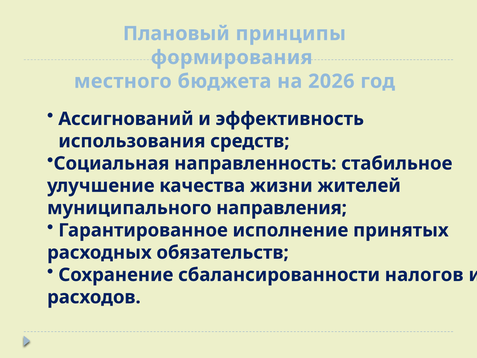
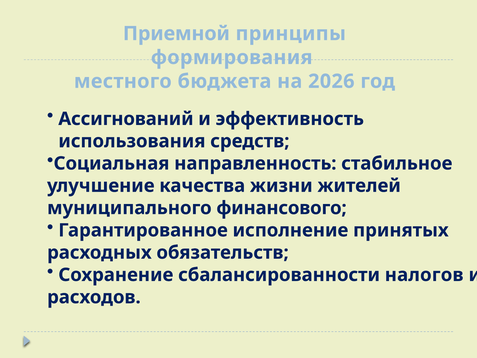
Плановый: Плановый -> Приемной
направления: направления -> финансового
